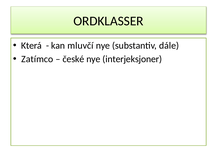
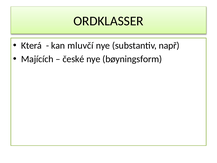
dále: dále -> např
Zatímco: Zatímco -> Majících
interjeksjoner: interjeksjoner -> bøyningsform
